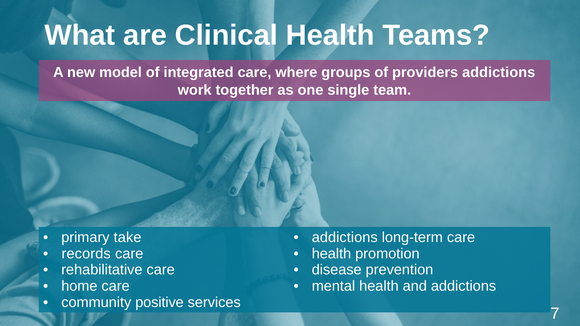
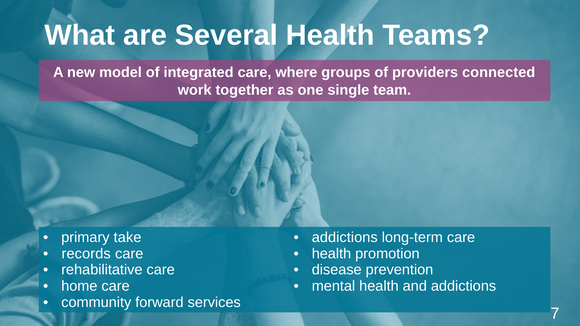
Clinical: Clinical -> Several
providers addictions: addictions -> connected
positive: positive -> forward
